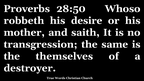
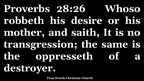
28:50: 28:50 -> 28:26
themselves: themselves -> oppresseth
